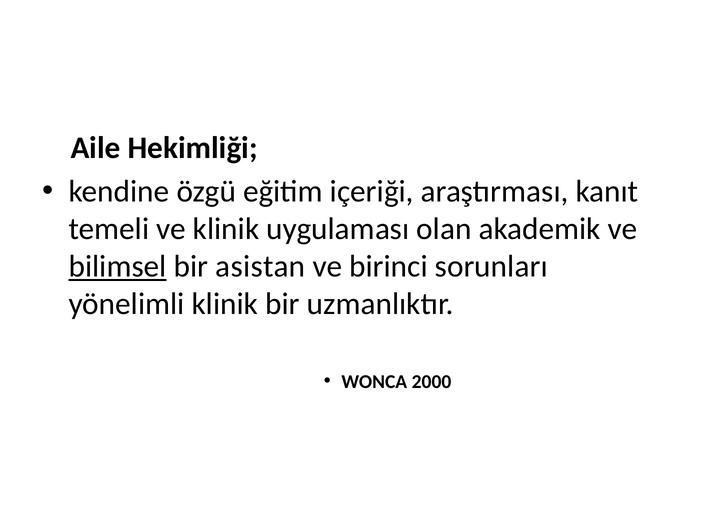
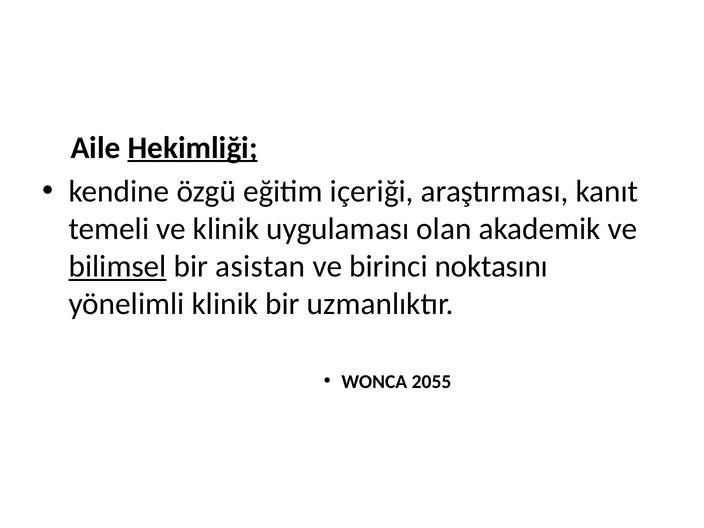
Hekimliği underline: none -> present
sorunları: sorunları -> noktasını
2000: 2000 -> 2055
